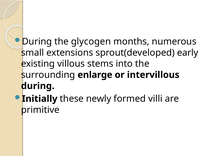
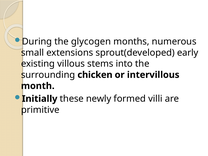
enlarge: enlarge -> chicken
during at (38, 86): during -> month
